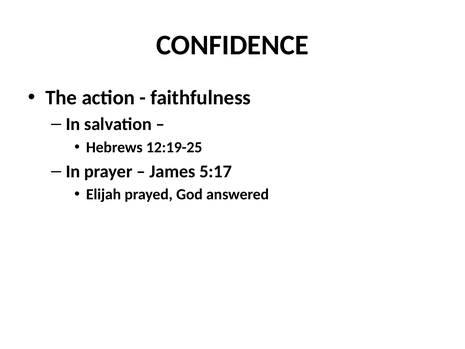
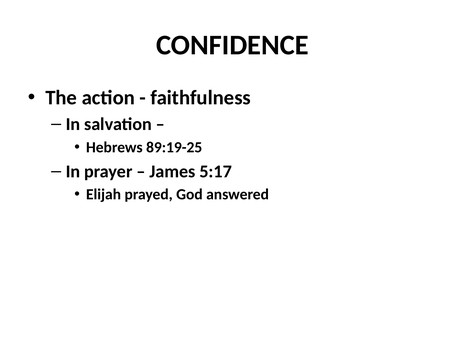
12:19-25: 12:19-25 -> 89:19-25
